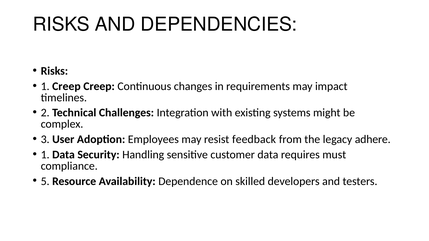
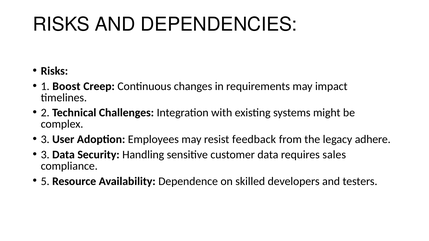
1 Creep: Creep -> Boost
1 at (45, 155): 1 -> 3
must: must -> sales
